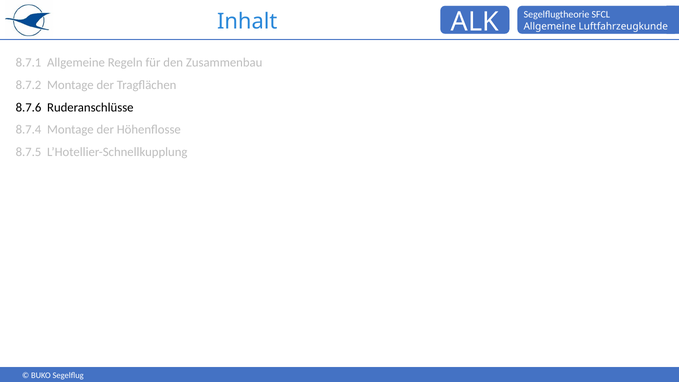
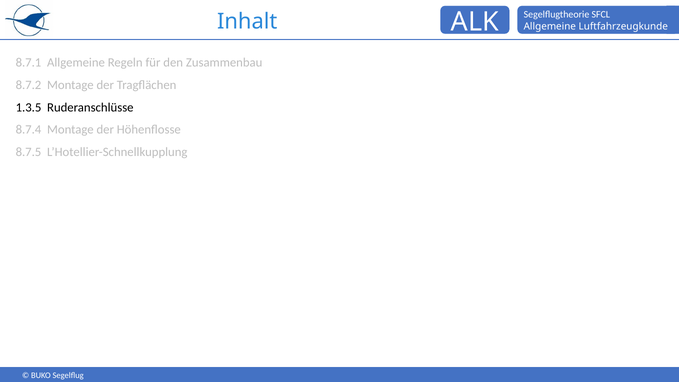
8.7.6: 8.7.6 -> 1.3.5
